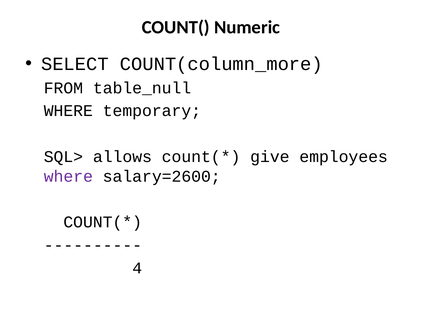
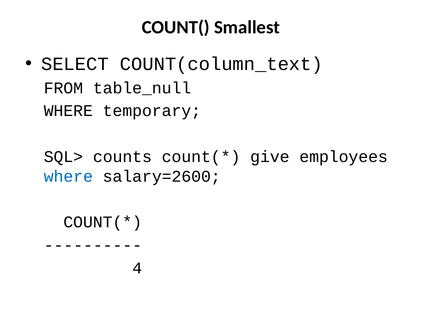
Numeric: Numeric -> Smallest
COUNT(column_more: COUNT(column_more -> COUNT(column_text
allows: allows -> counts
where at (68, 177) colour: purple -> blue
